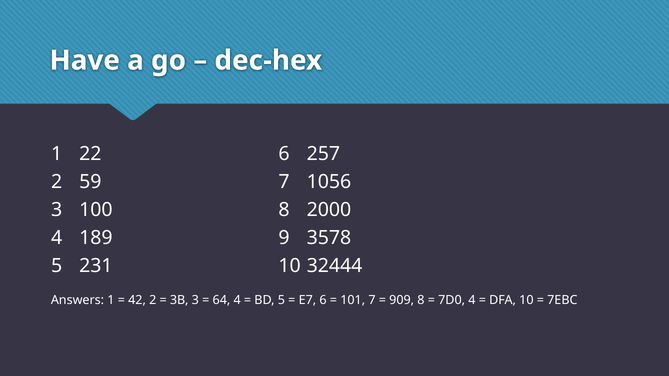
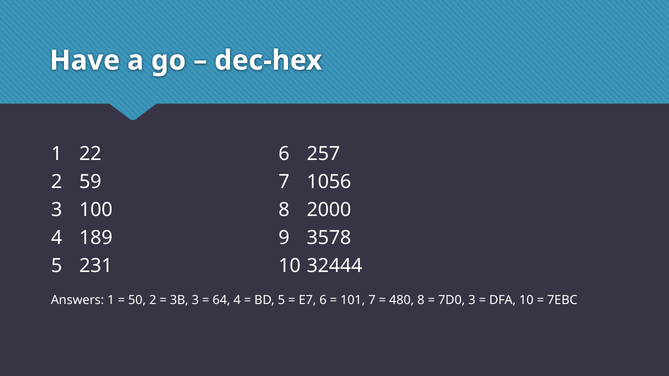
42: 42 -> 50
909: 909 -> 480
7D0 4: 4 -> 3
